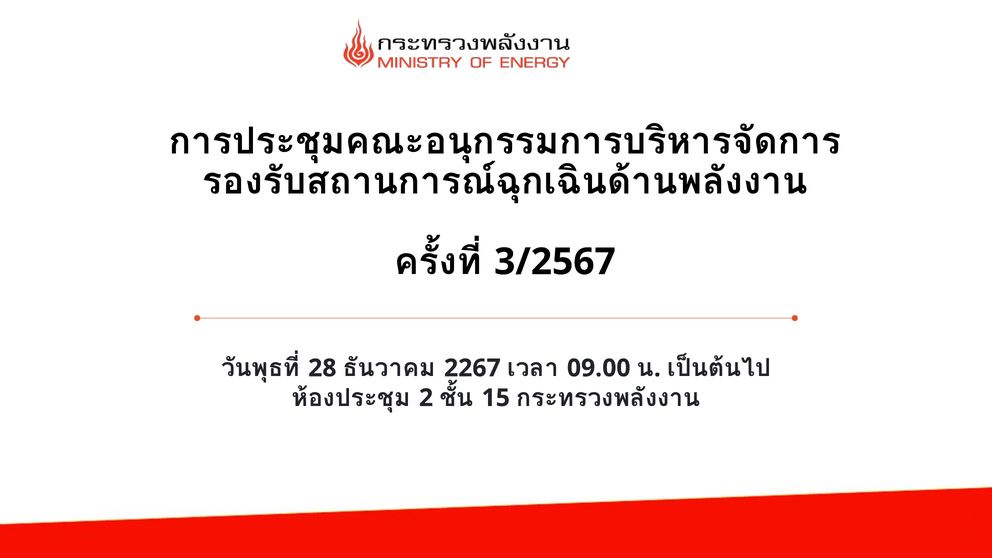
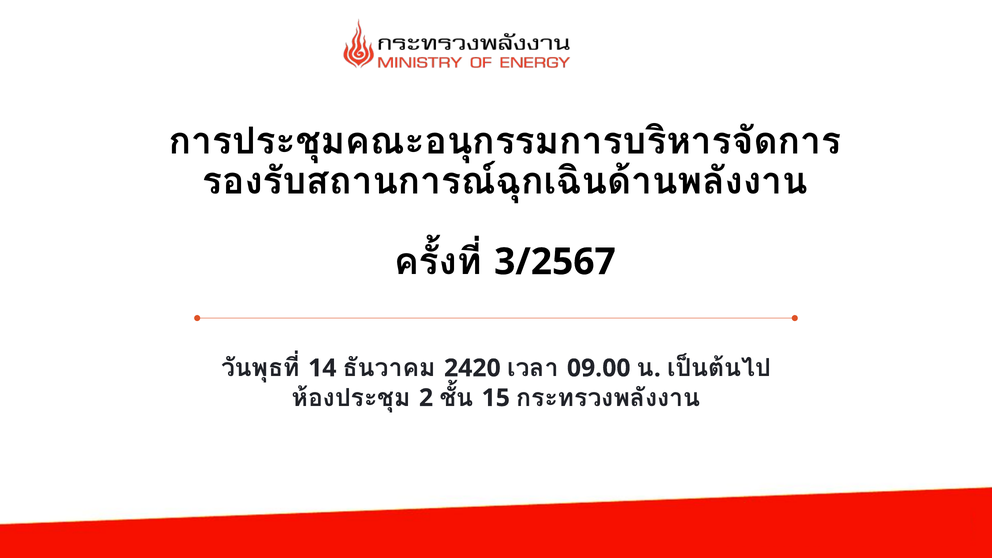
28: 28 -> 14
2267: 2267 -> 2420
